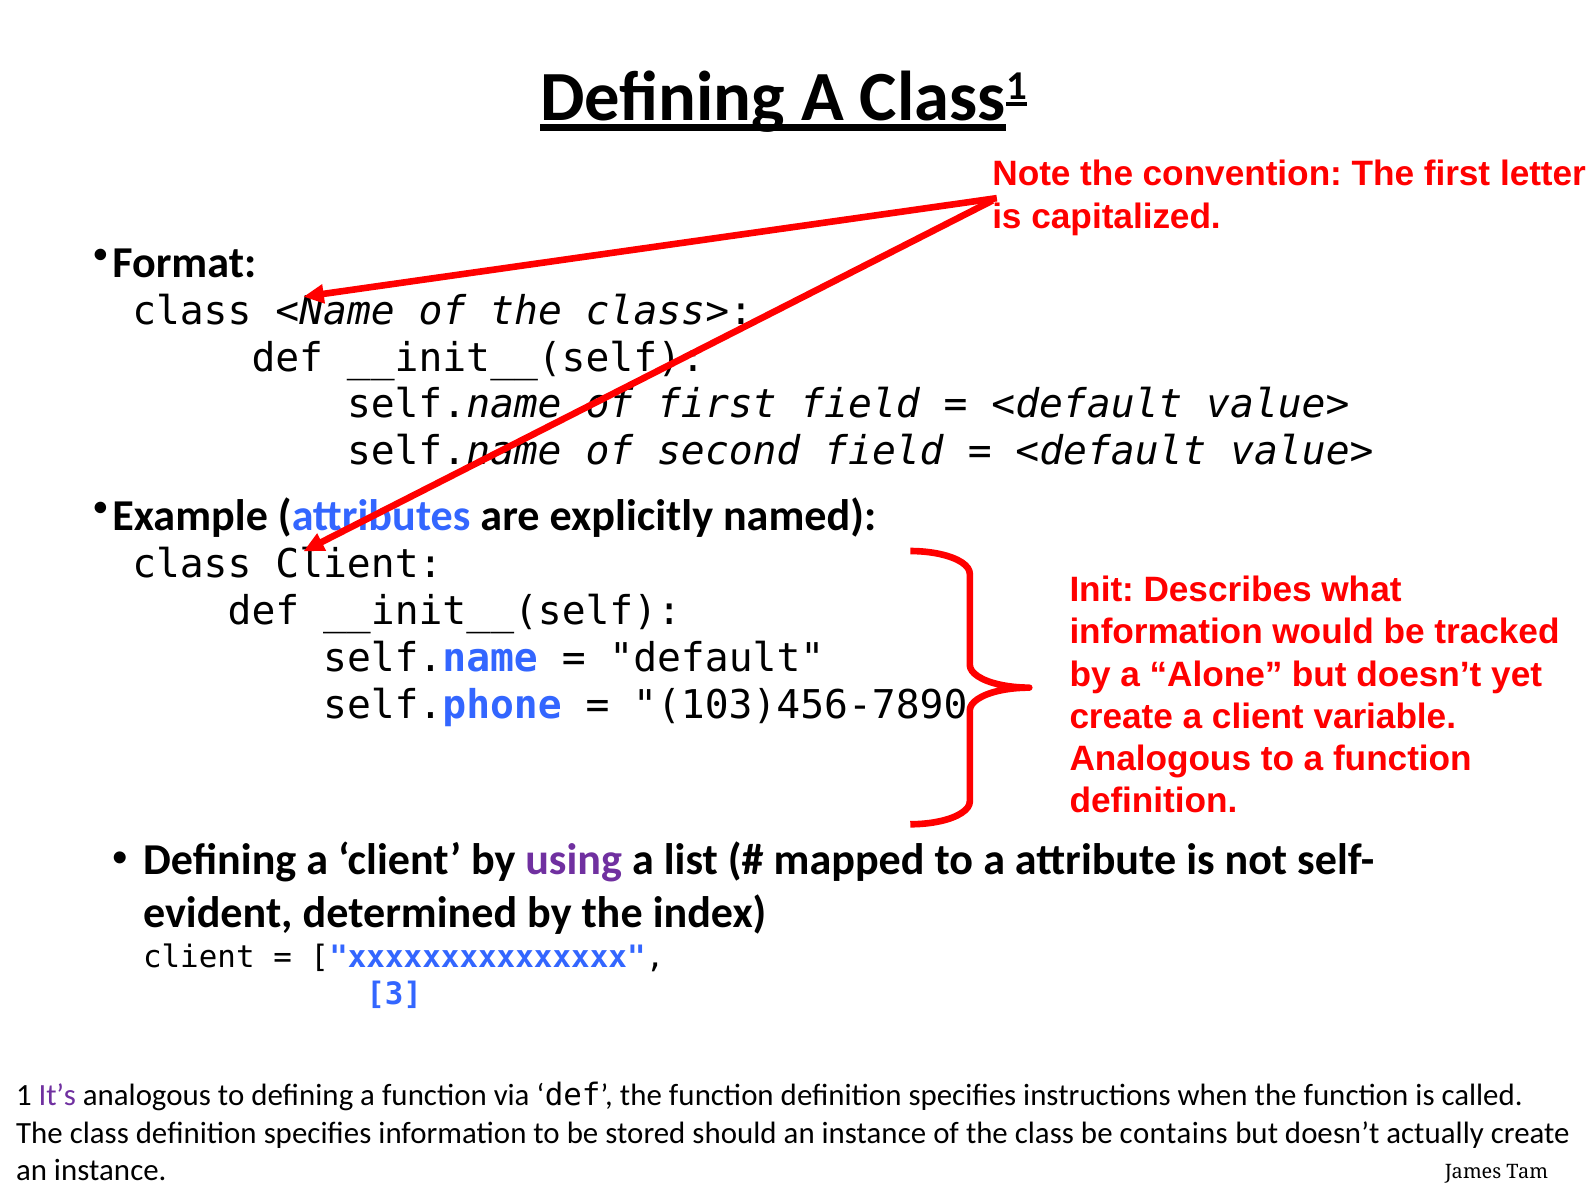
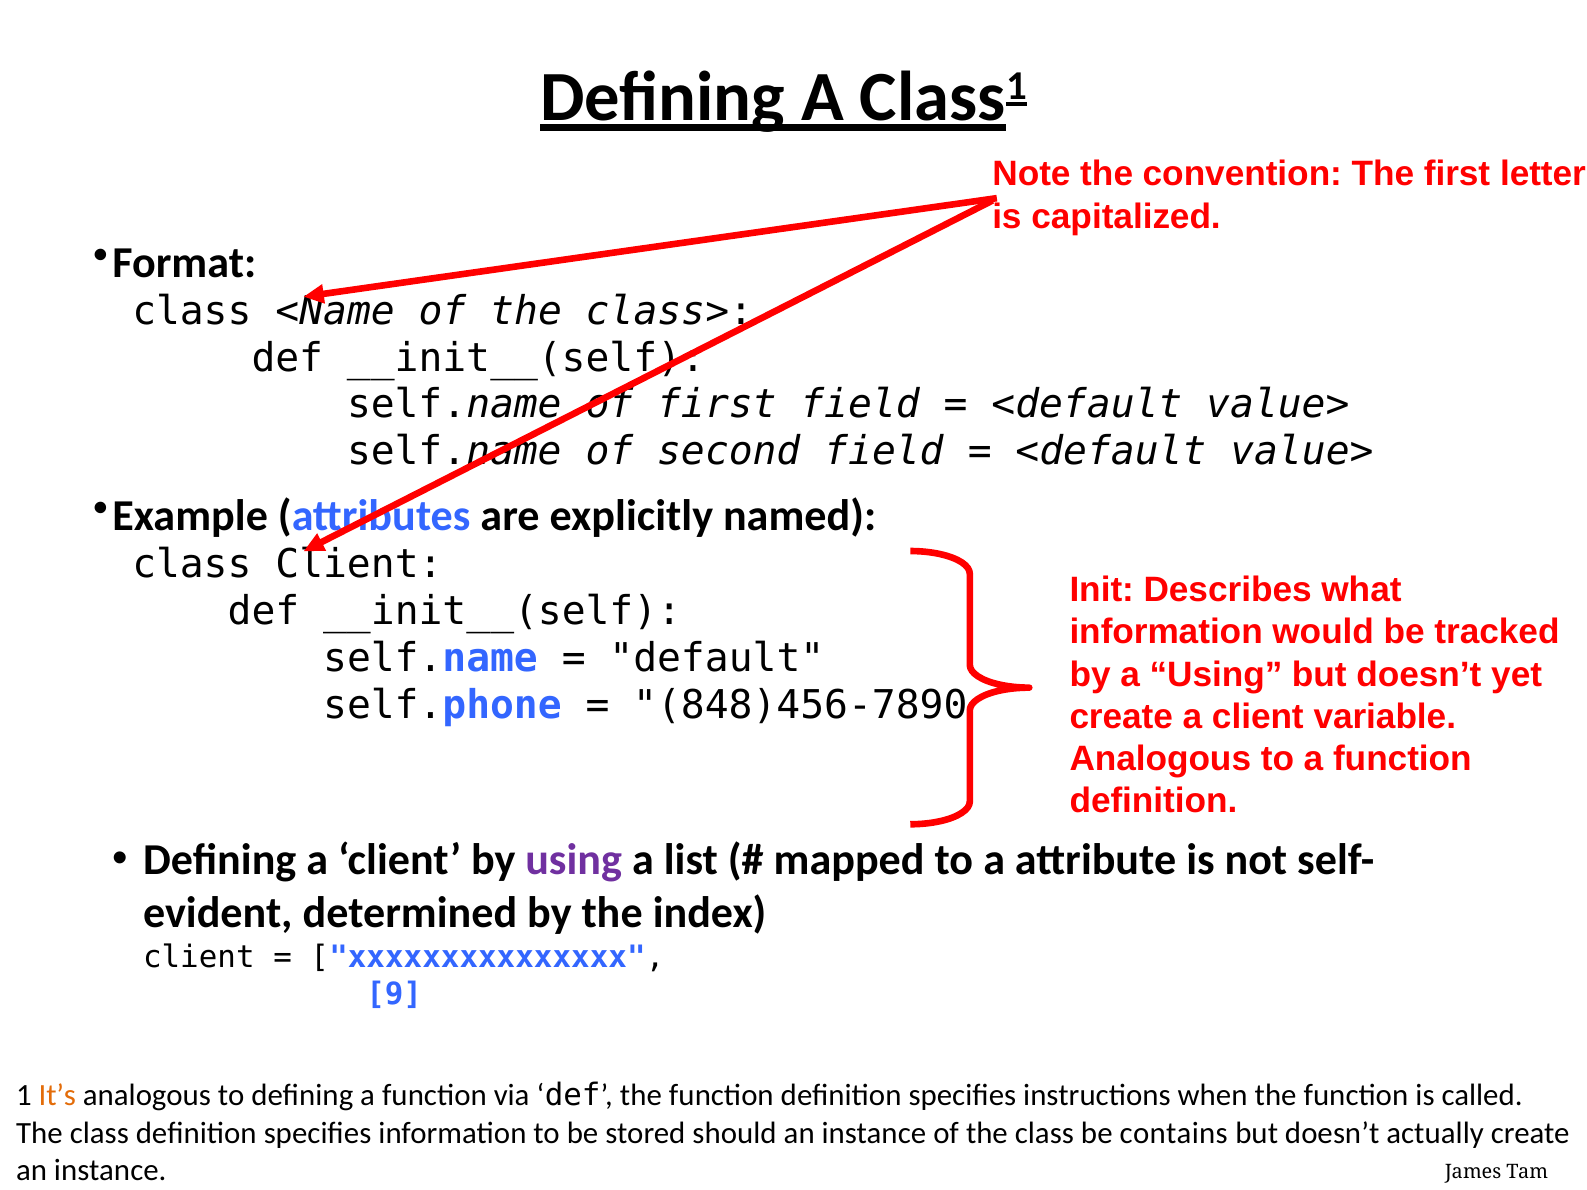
a Alone: Alone -> Using
103)456-7890: 103)456-7890 -> 848)456-7890
3: 3 -> 9
It’s colour: purple -> orange
